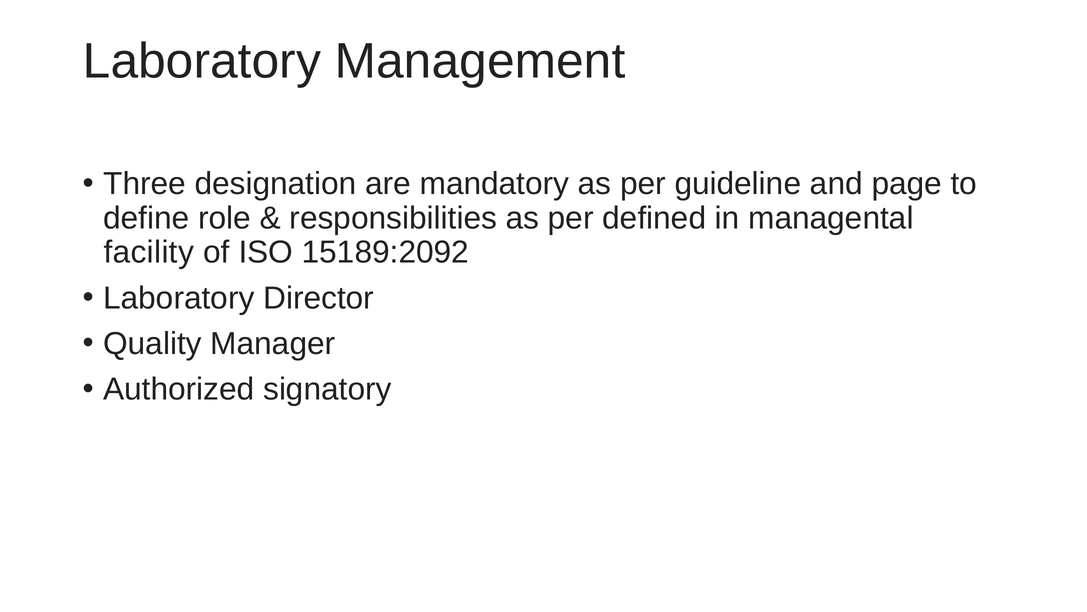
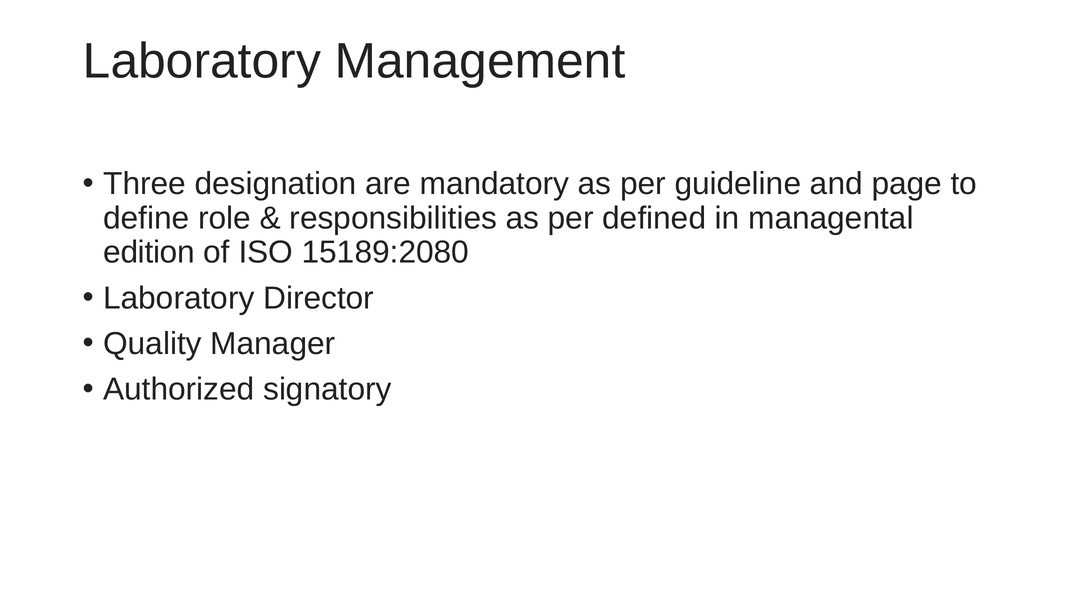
facility: facility -> edition
15189:2092: 15189:2092 -> 15189:2080
